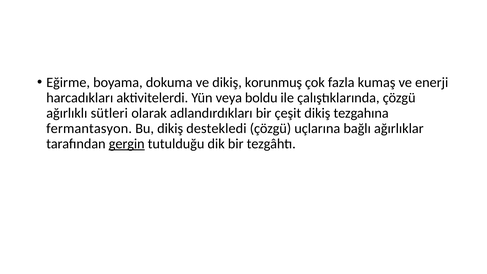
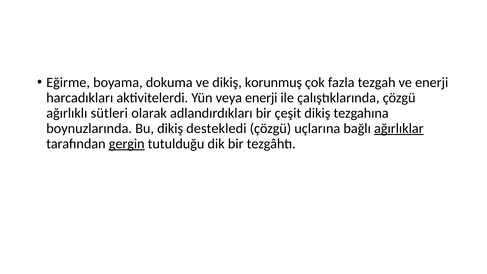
kumaş: kumaş -> tezgah
veya boldu: boldu -> enerji
fermantasyon: fermantasyon -> boynuzlarında
ağırlıklar underline: none -> present
